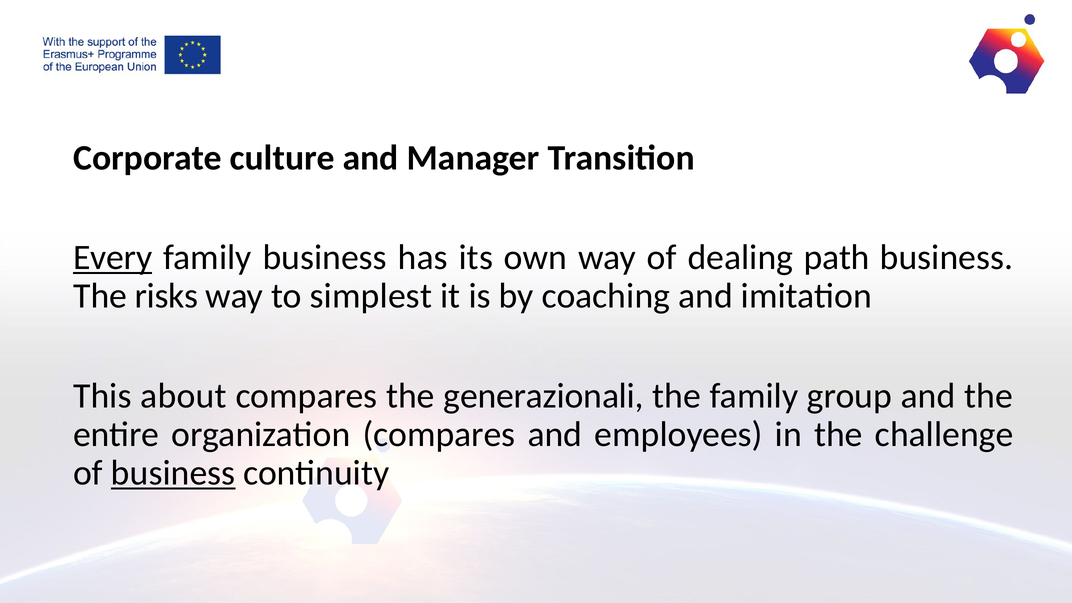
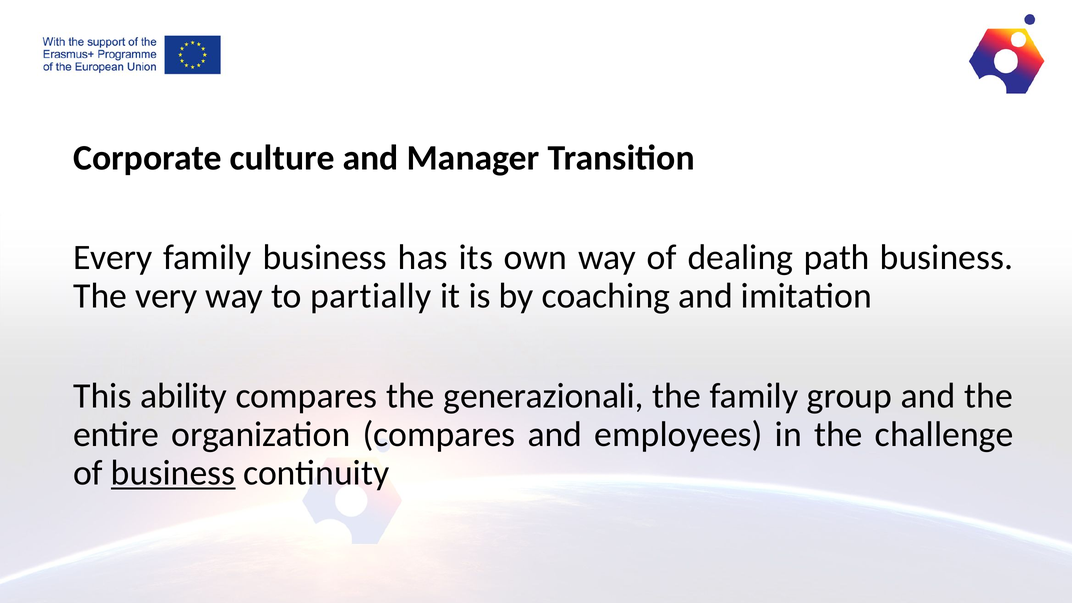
Every underline: present -> none
risks: risks -> very
simplest: simplest -> partially
about: about -> ability
